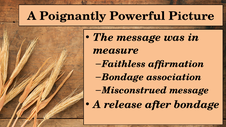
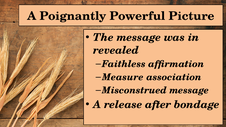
measure: measure -> revealed
Bondage at (123, 77): Bondage -> Measure
